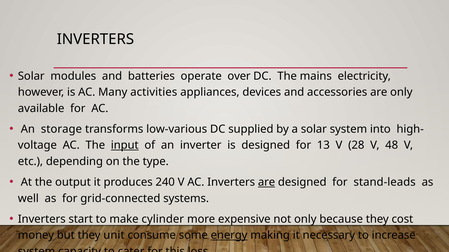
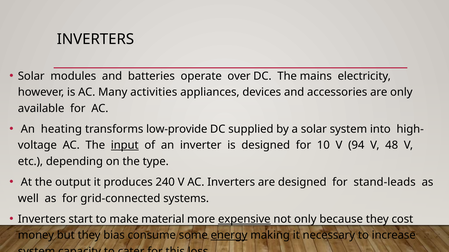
storage: storage -> heating
low-various: low-various -> low-provide
13: 13 -> 10
28: 28 -> 94
are at (267, 183) underline: present -> none
cylinder: cylinder -> material
expensive underline: none -> present
unit: unit -> bias
